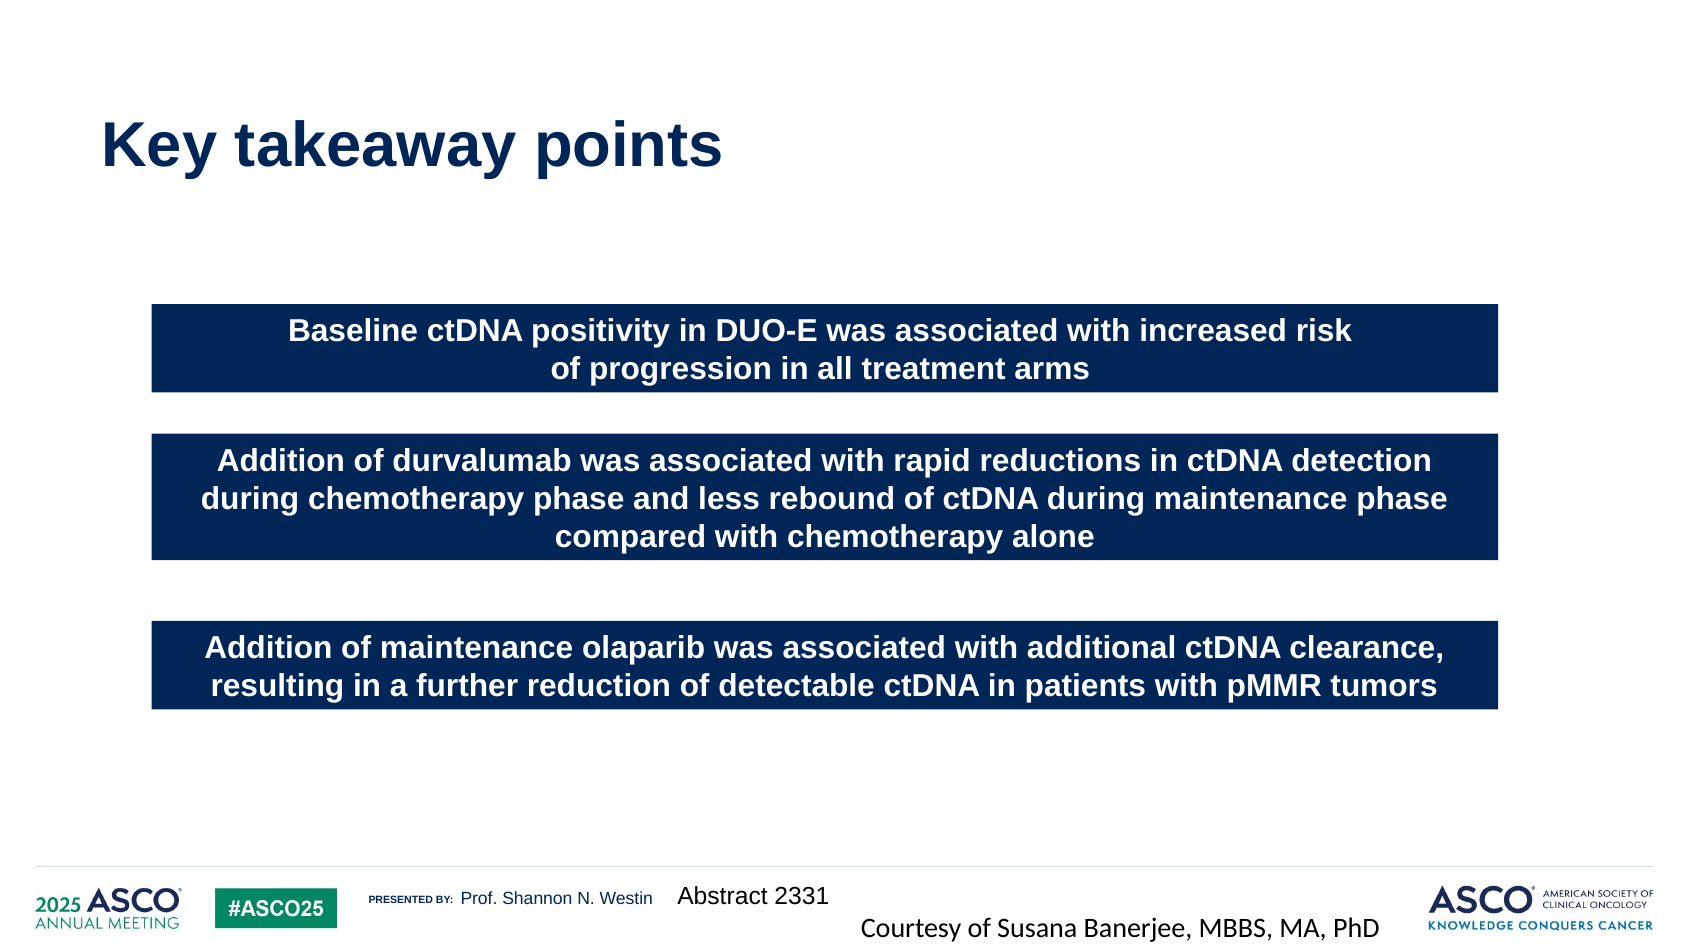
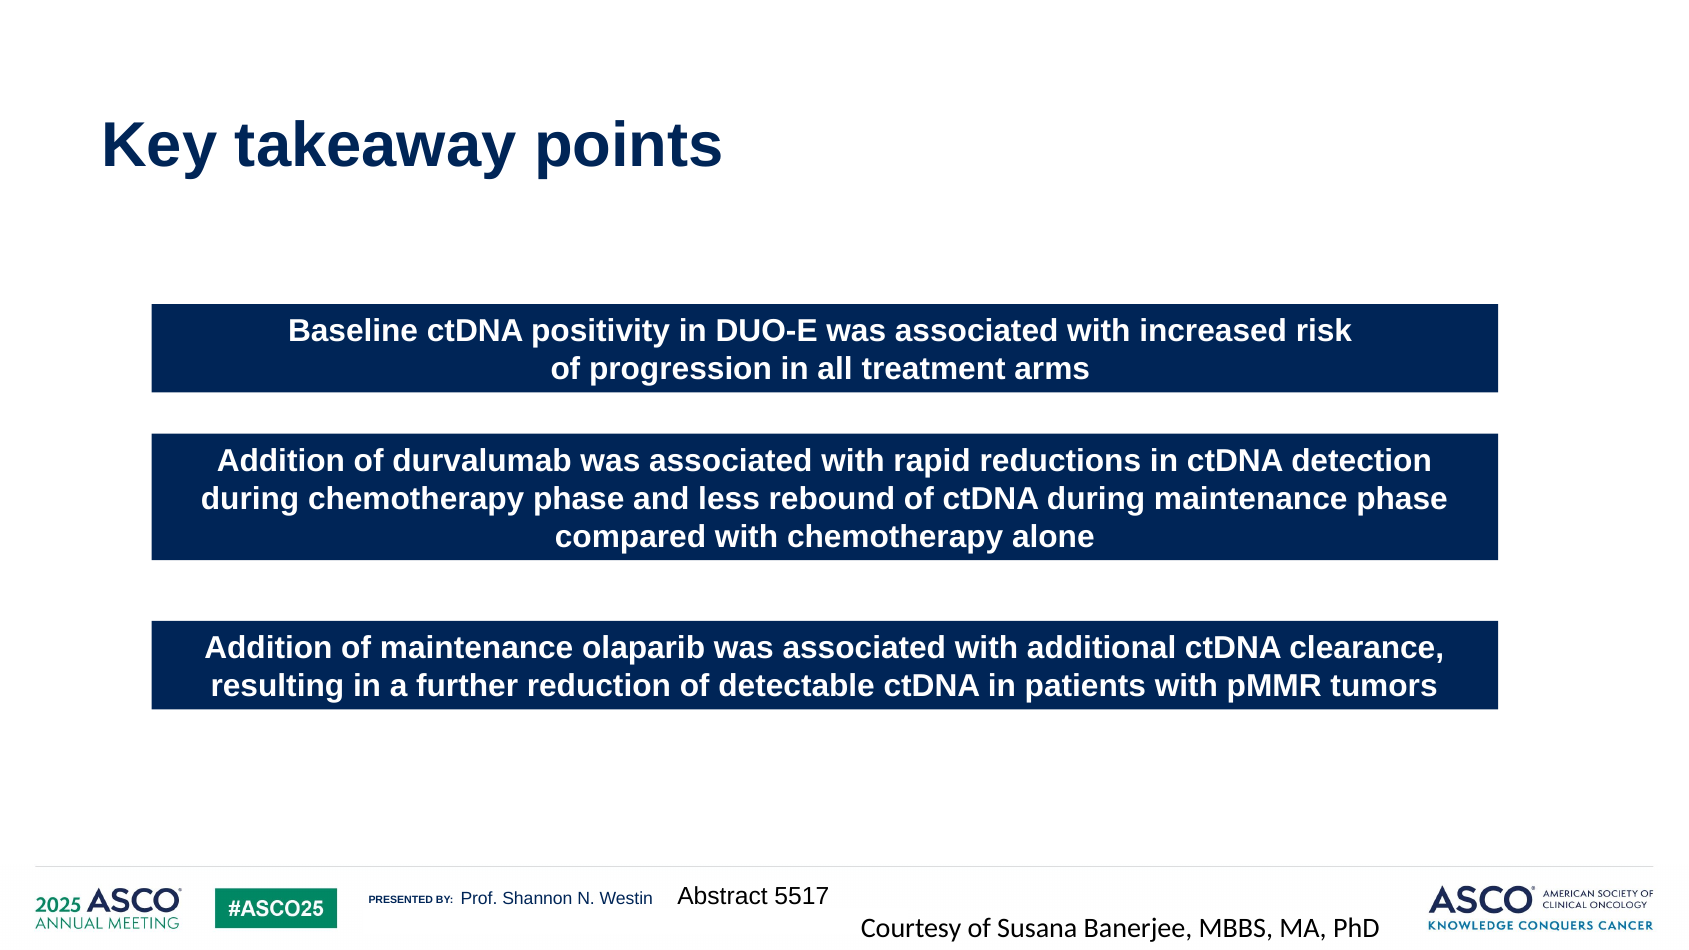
2331: 2331 -> 5517
